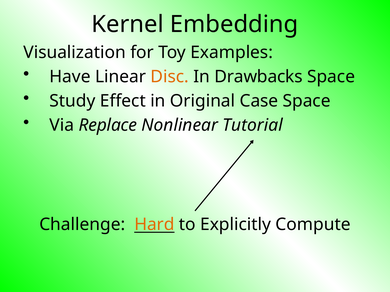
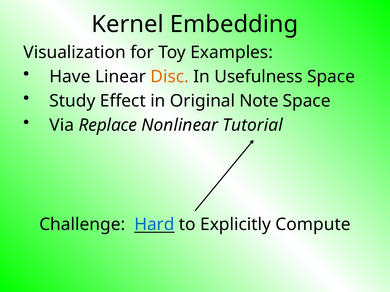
Drawbacks: Drawbacks -> Usefulness
Case: Case -> Note
Hard colour: orange -> blue
